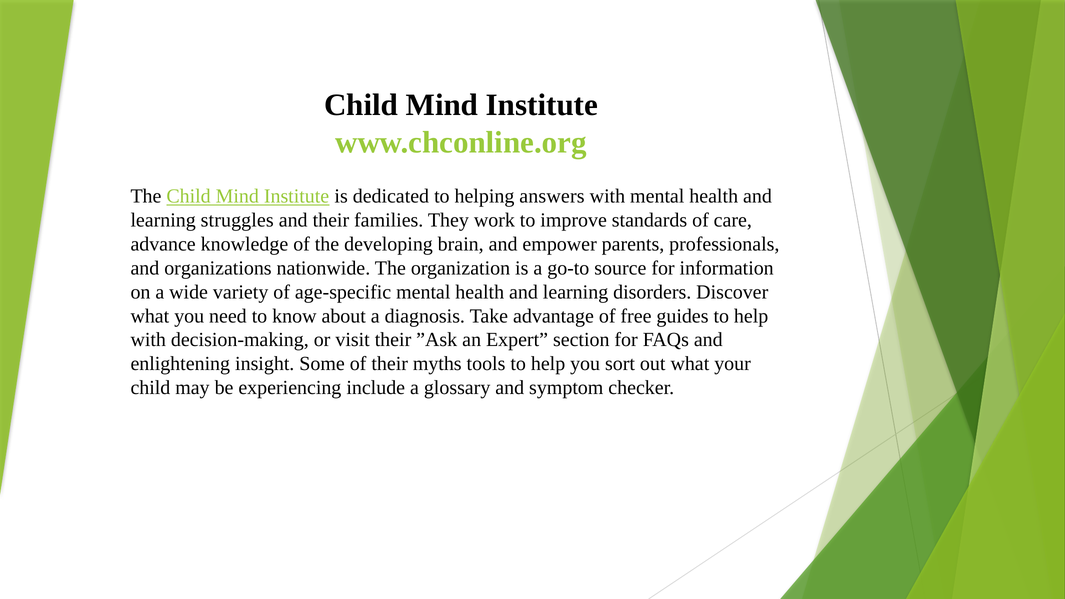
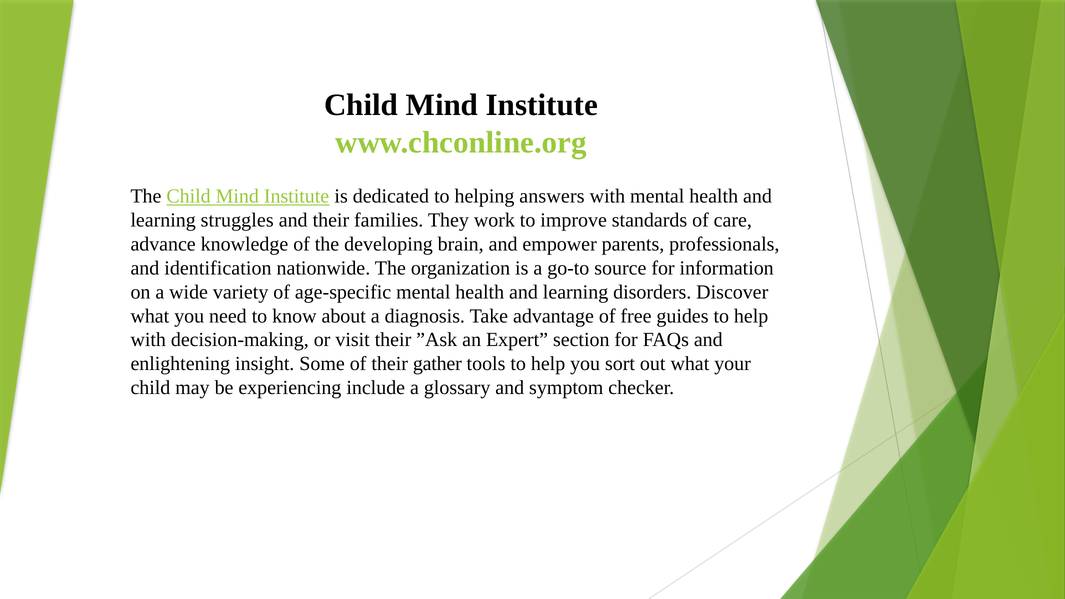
organizations: organizations -> identification
myths: myths -> gather
